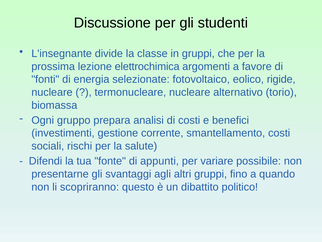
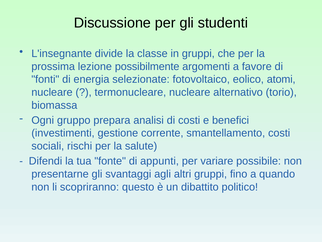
elettrochimica: elettrochimica -> possibilmente
rigide: rigide -> atomi
